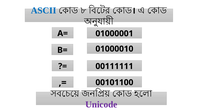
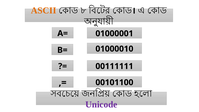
ASCII colour: blue -> orange
